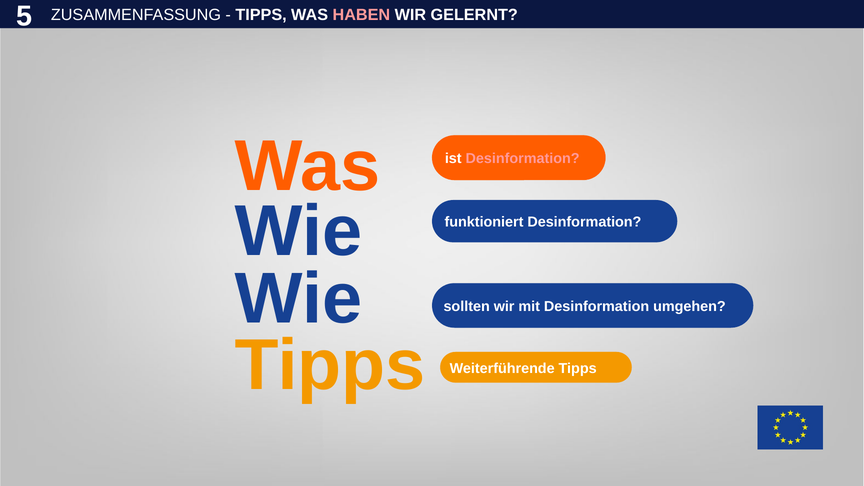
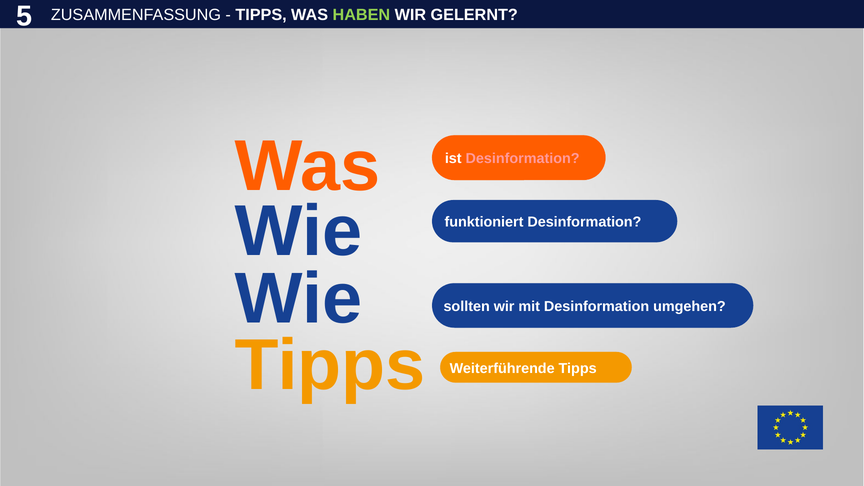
HABEN colour: pink -> light green
